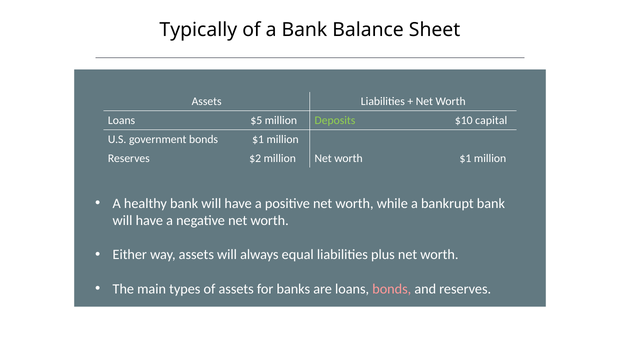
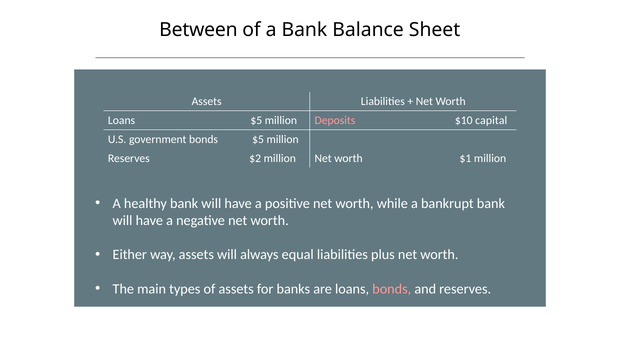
Typically: Typically -> Between
Deposits colour: light green -> pink
bonds $1: $1 -> $5
